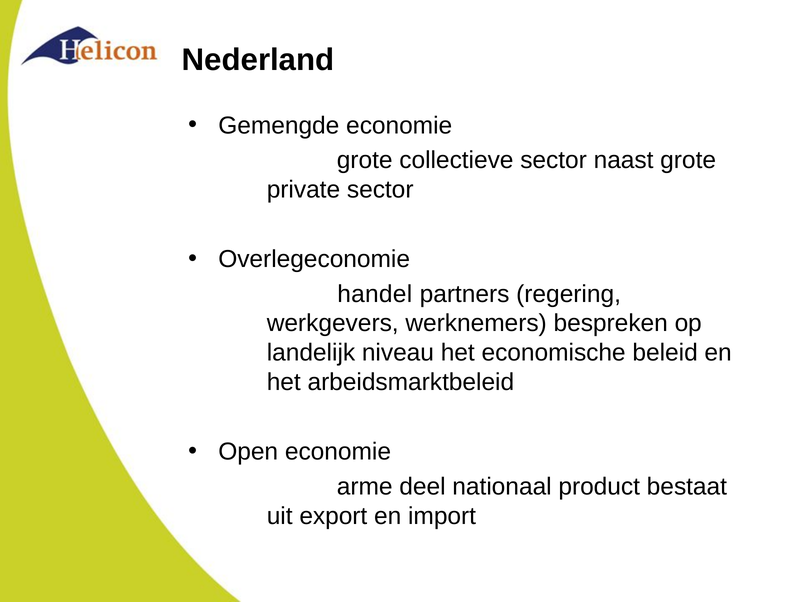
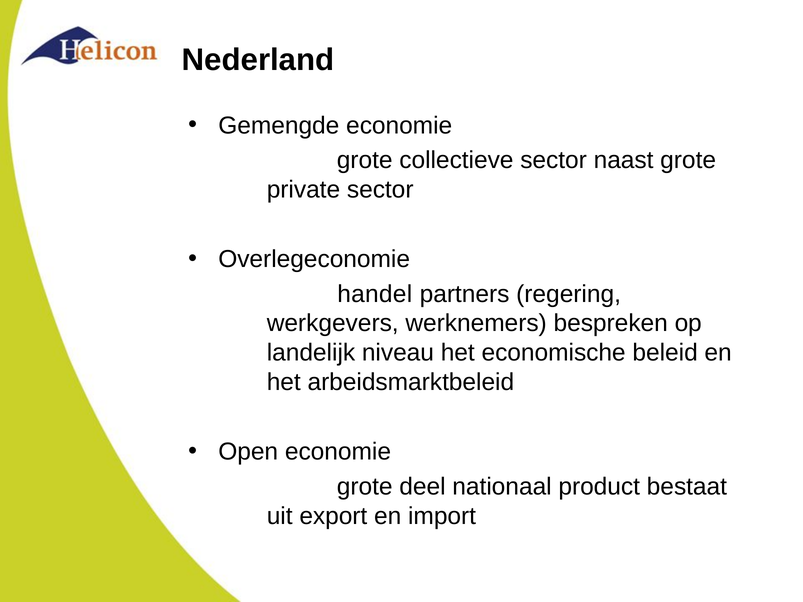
arme at (365, 487): arme -> grote
